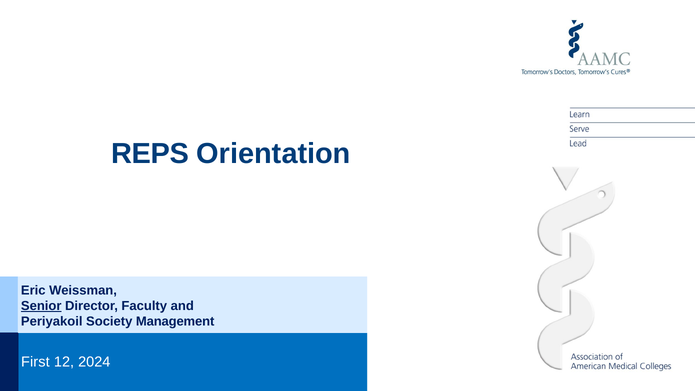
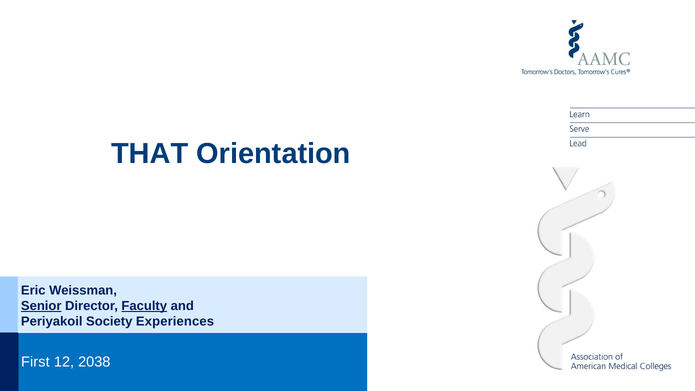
REPS: REPS -> THAT
Faculty underline: none -> present
Management: Management -> Experiences
2024: 2024 -> 2038
